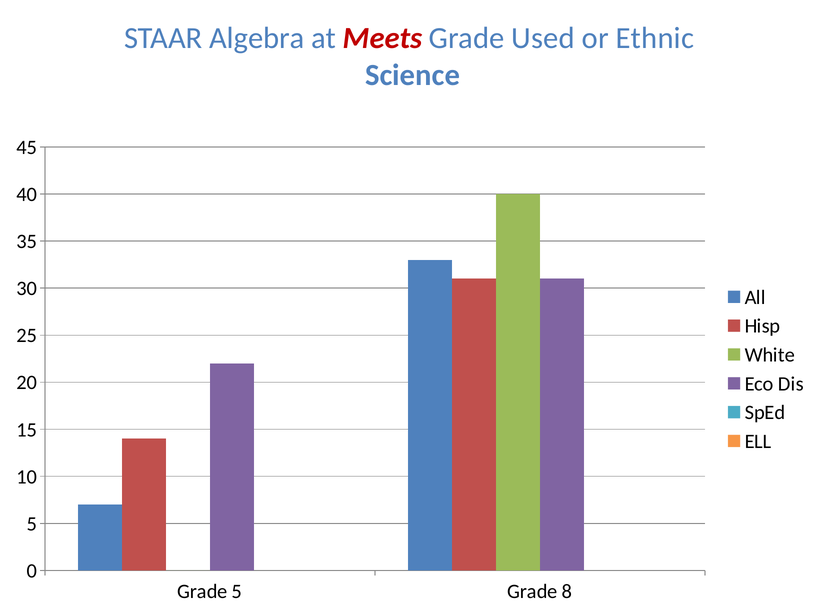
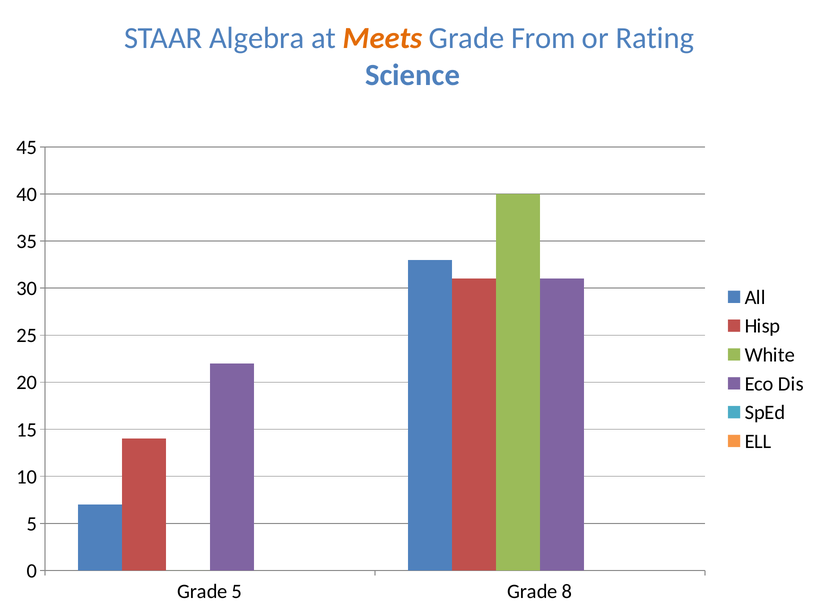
Meets colour: red -> orange
Used: Used -> From
Ethnic: Ethnic -> Rating
